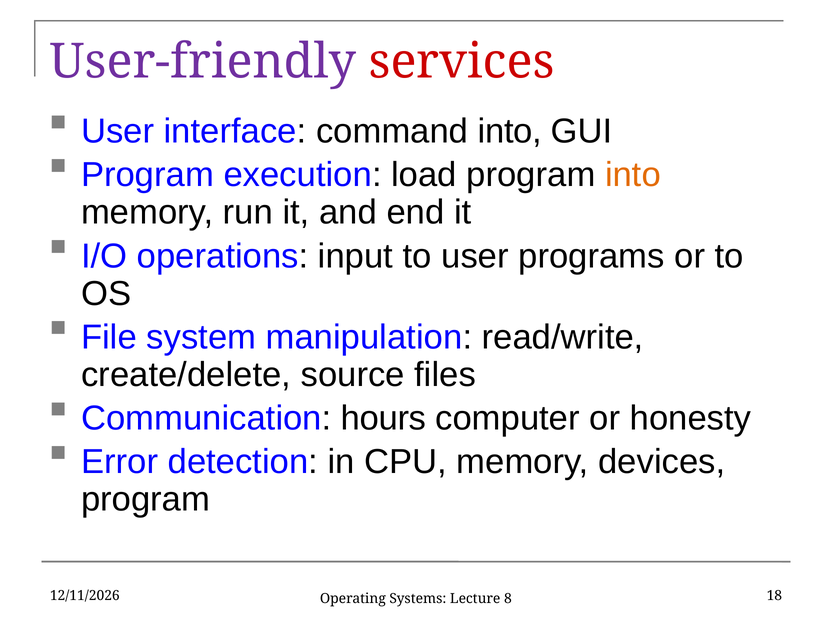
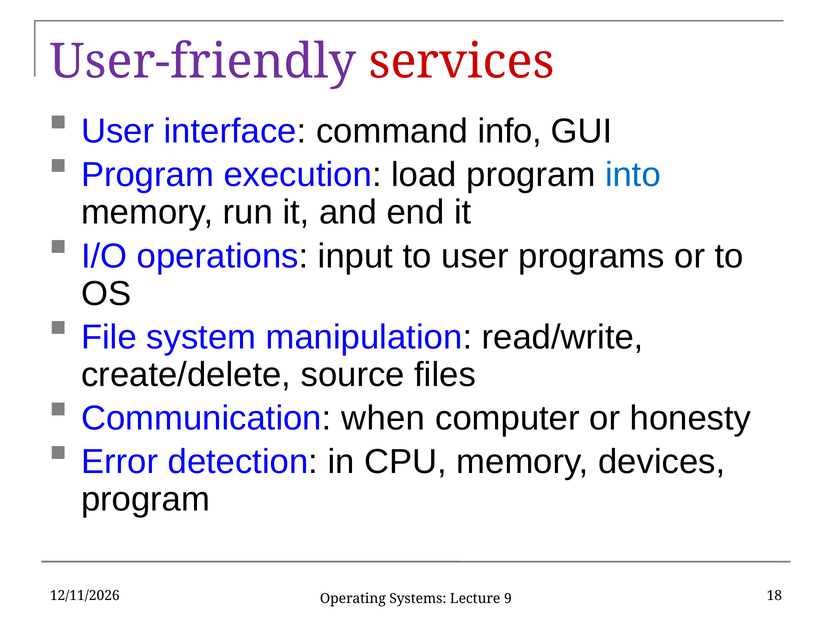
command into: into -> info
into at (633, 175) colour: orange -> blue
hours: hours -> when
8: 8 -> 9
